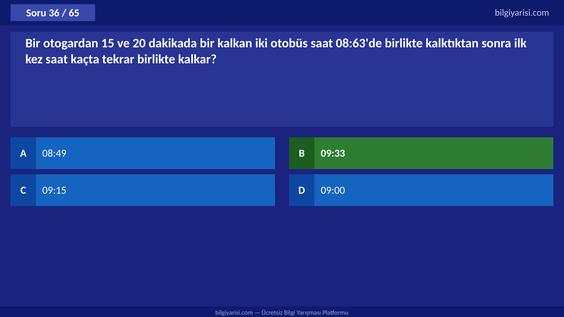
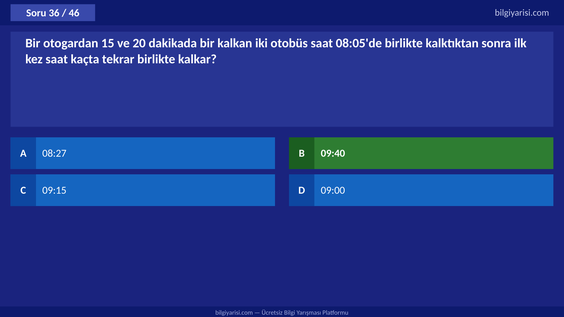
65: 65 -> 46
08:63'de: 08:63'de -> 08:05'de
08:49: 08:49 -> 08:27
09:33: 09:33 -> 09:40
